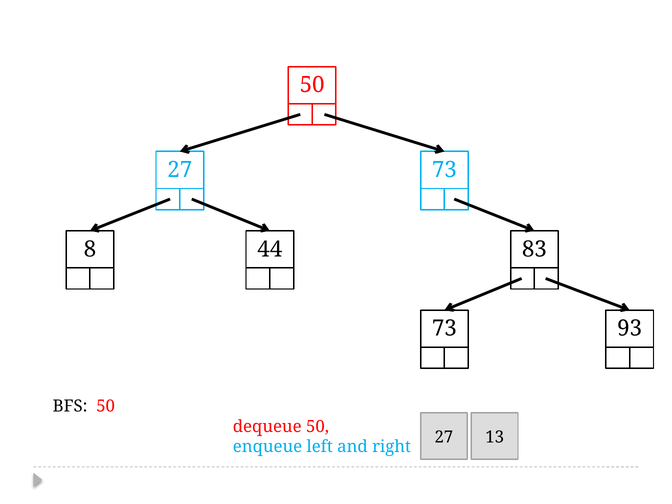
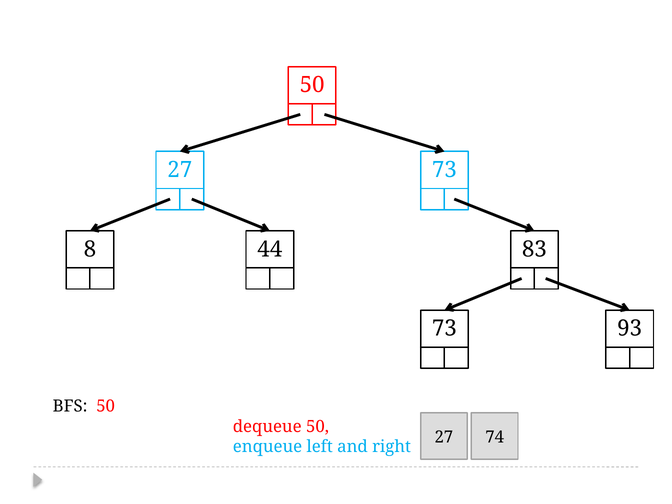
13: 13 -> 74
